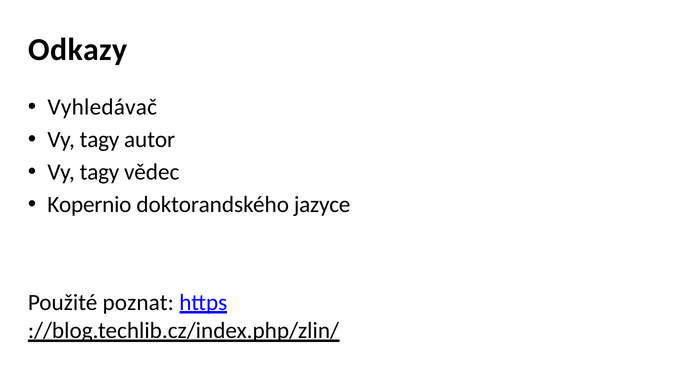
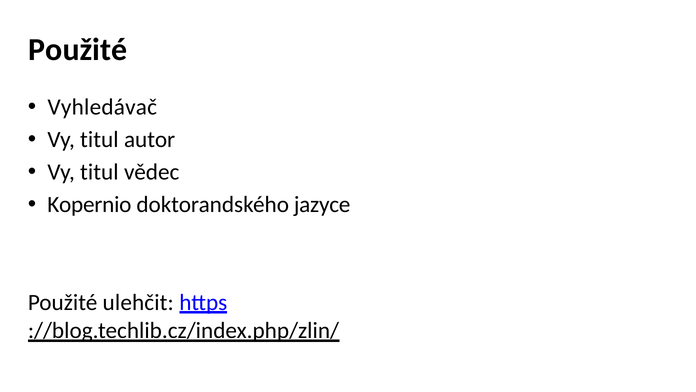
Odkazy at (78, 50): Odkazy -> Použité
tagy at (100, 140): tagy -> titul
tagy at (100, 172): tagy -> titul
poznat: poznat -> ulehčit
